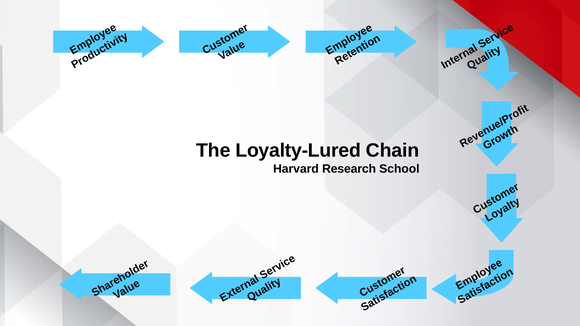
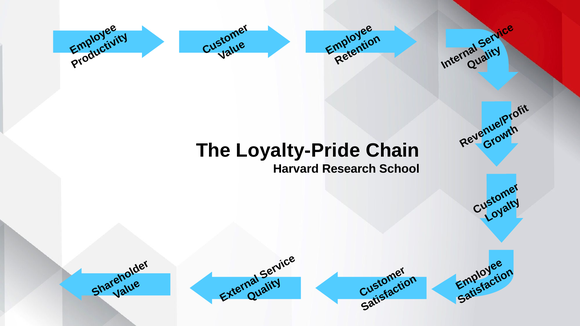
Loyalty-Lured: Loyalty-Lured -> Loyalty-Pride
